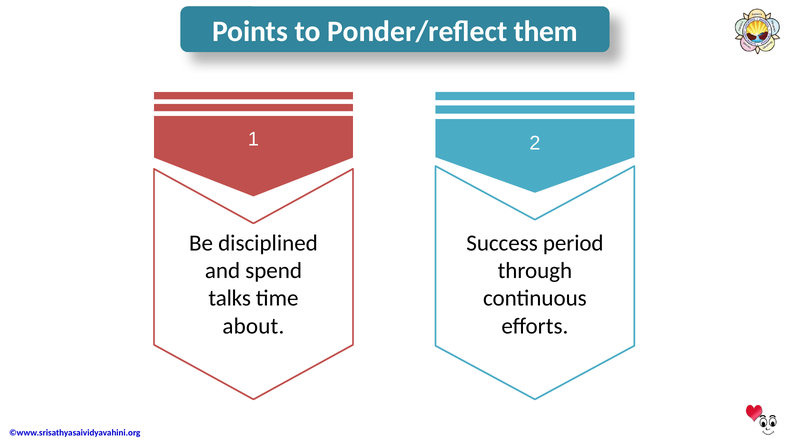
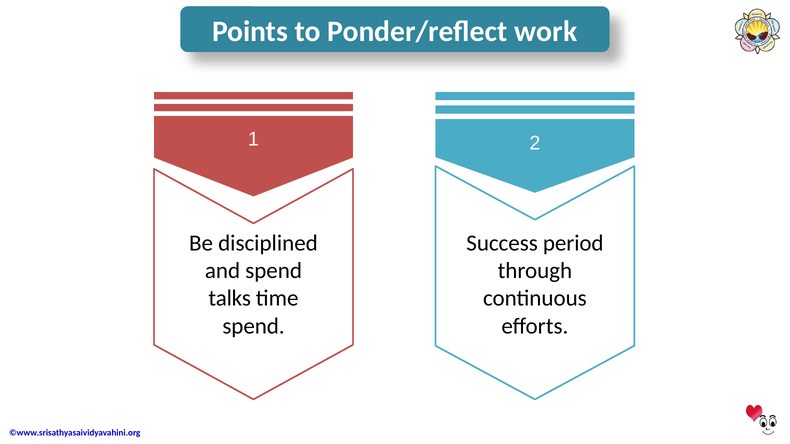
them: them -> work
about at (253, 326): about -> spend
